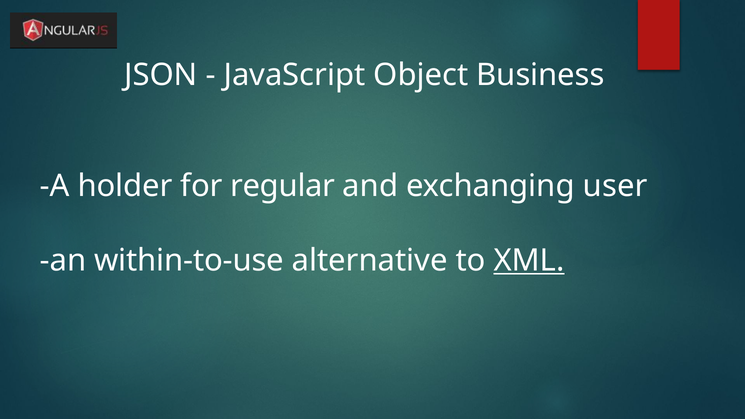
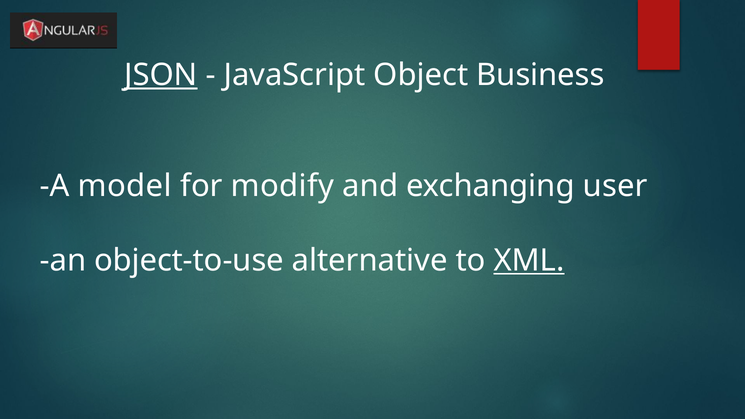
JSON underline: none -> present
holder: holder -> model
regular: regular -> modify
within-to-use: within-to-use -> object-to-use
